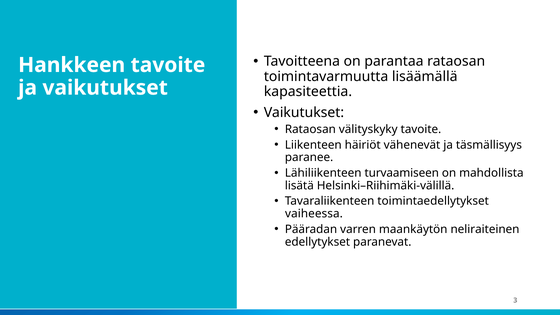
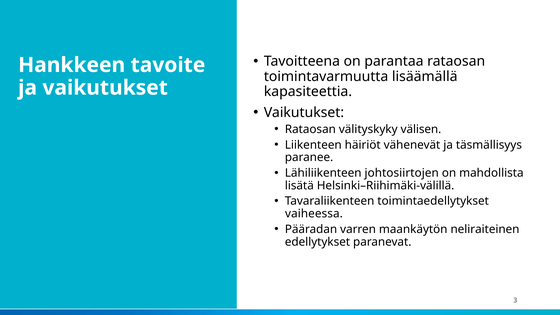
välityskyky tavoite: tavoite -> välisen
turvaamiseen: turvaamiseen -> johtosiirtojen
